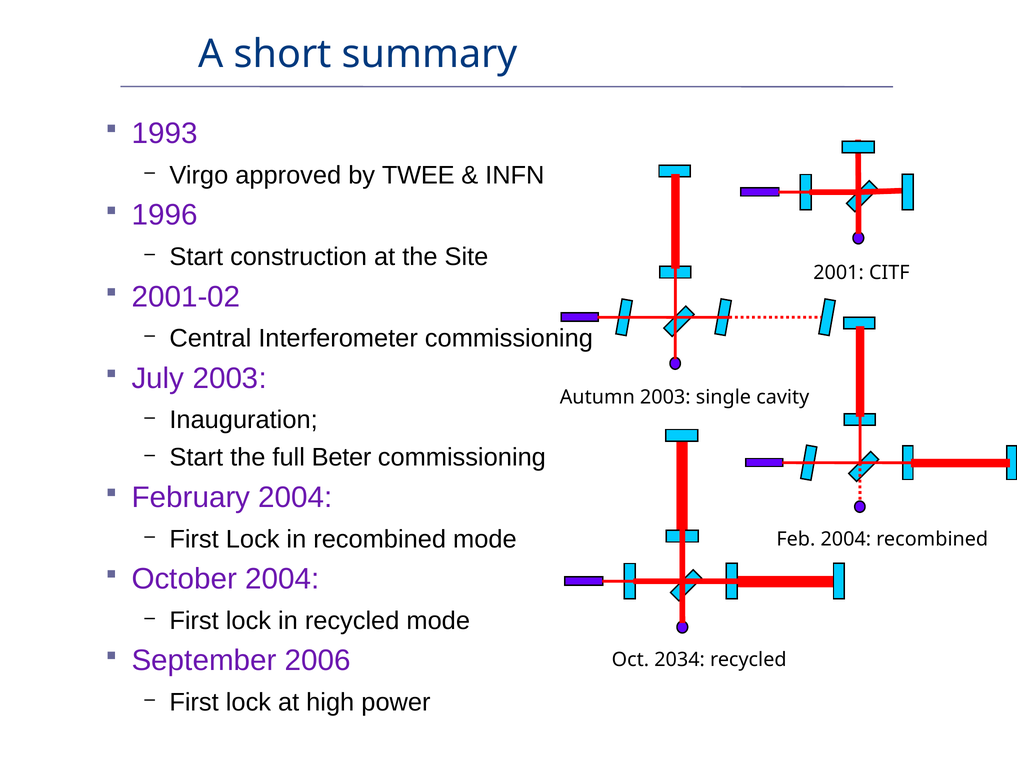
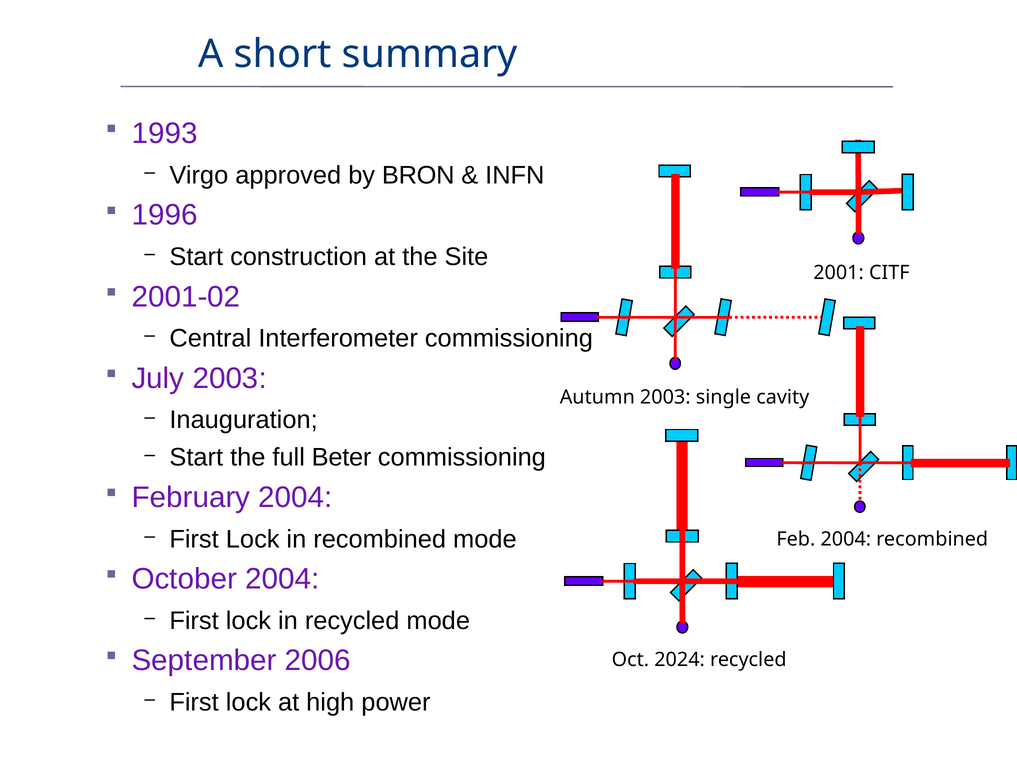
TWEE: TWEE -> BRON
2034: 2034 -> 2024
